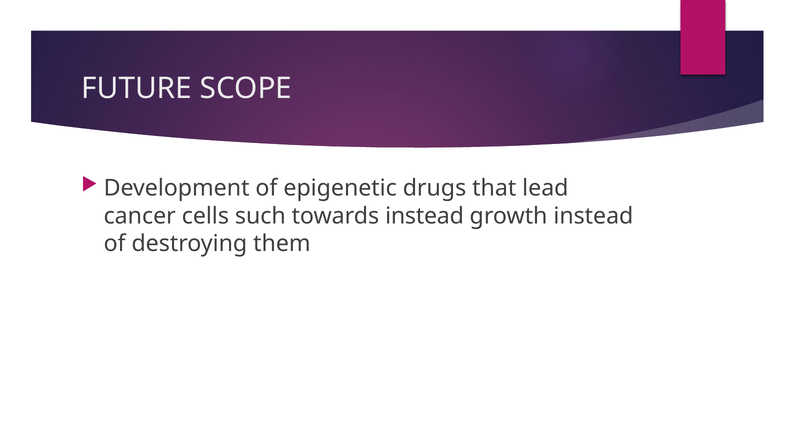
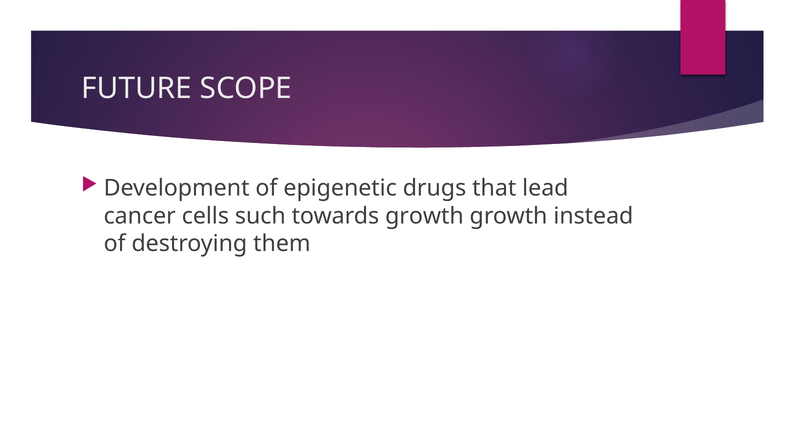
towards instead: instead -> growth
